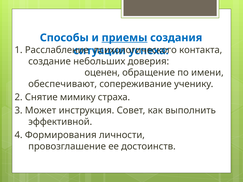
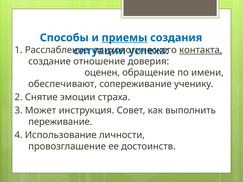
контакта underline: none -> present
небольших: небольших -> отношение
мимику: мимику -> эмоции
эффективной: эффективной -> переживание
Формирования: Формирования -> Использование
